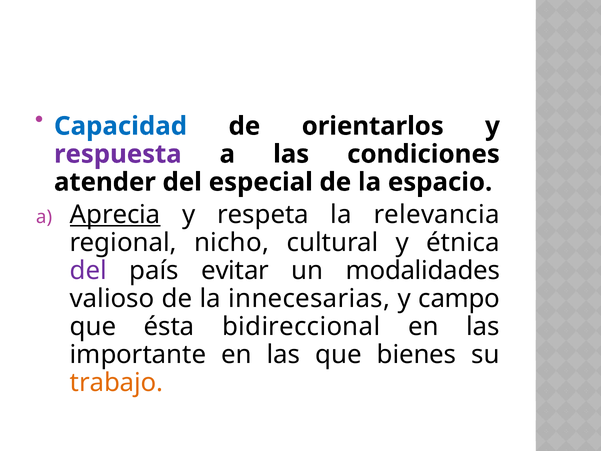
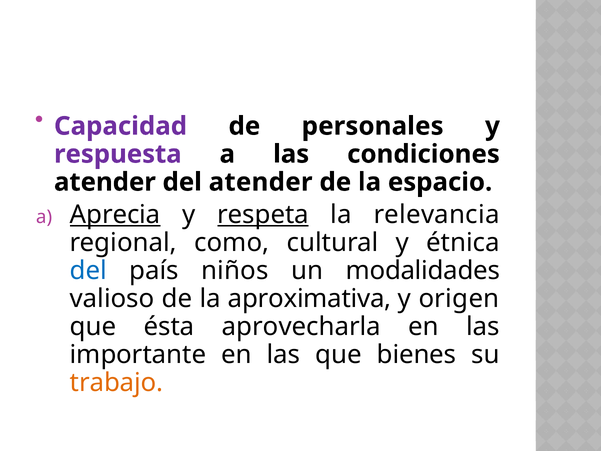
Capacidad colour: blue -> purple
orientarlos: orientarlos -> personales
del especial: especial -> atender
respeta underline: none -> present
nicho: nicho -> como
del at (88, 270) colour: purple -> blue
evitar: evitar -> niños
innecesarias: innecesarias -> aproximativa
campo: campo -> origen
bidireccional: bidireccional -> aprovecharla
